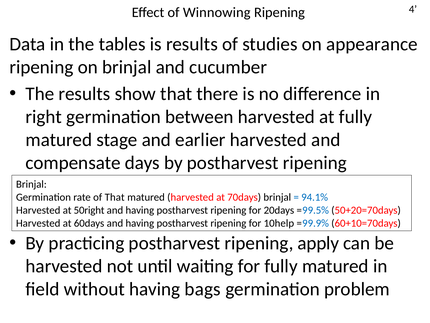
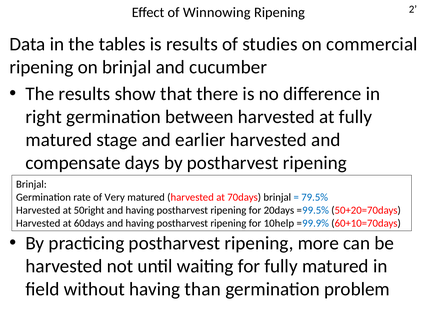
4: 4 -> 2
appearance: appearance -> commercial
of That: That -> Very
94.1%: 94.1% -> 79.5%
apply: apply -> more
bags: bags -> than
